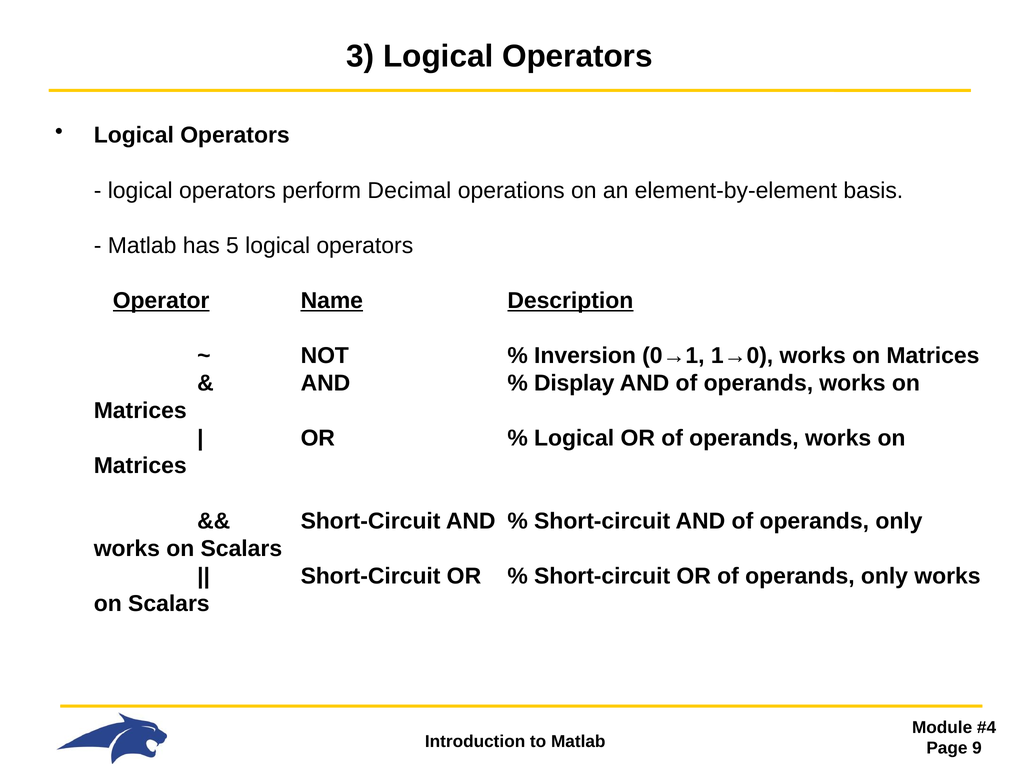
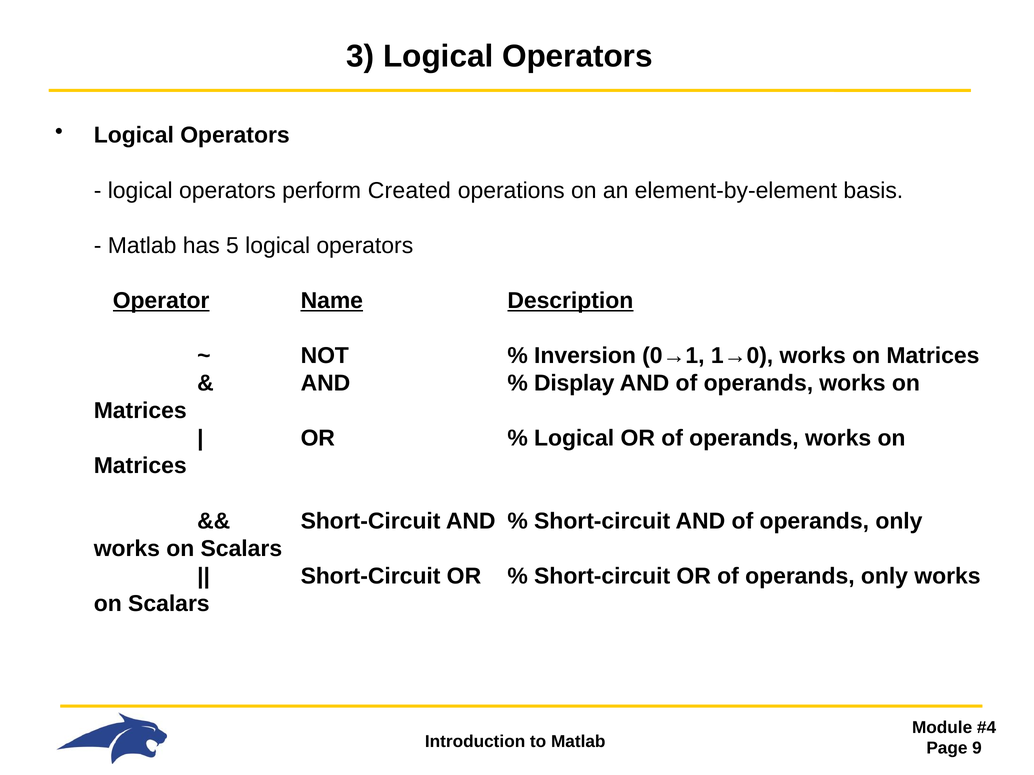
Decimal: Decimal -> Created
